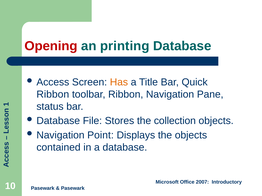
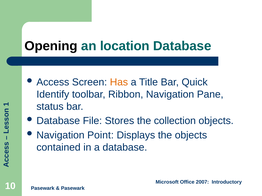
Opening colour: red -> black
printing: printing -> location
Ribbon at (53, 95): Ribbon -> Identify
